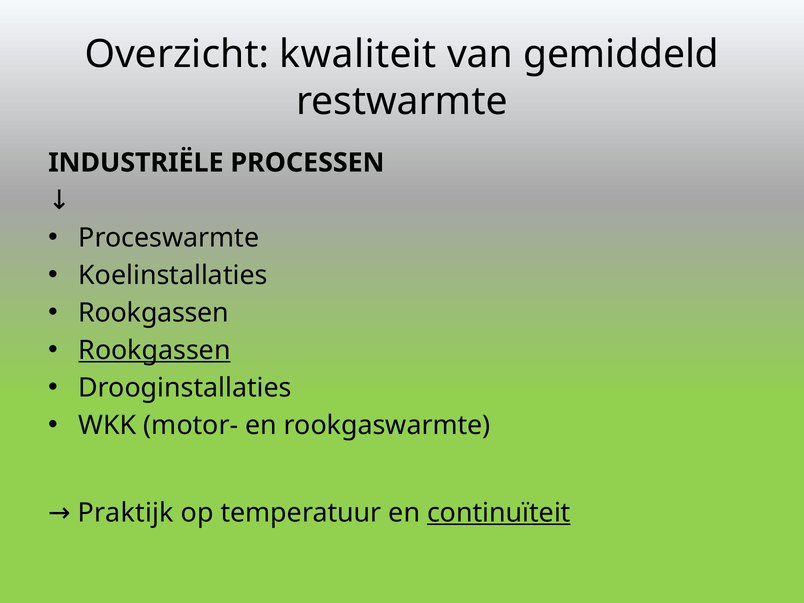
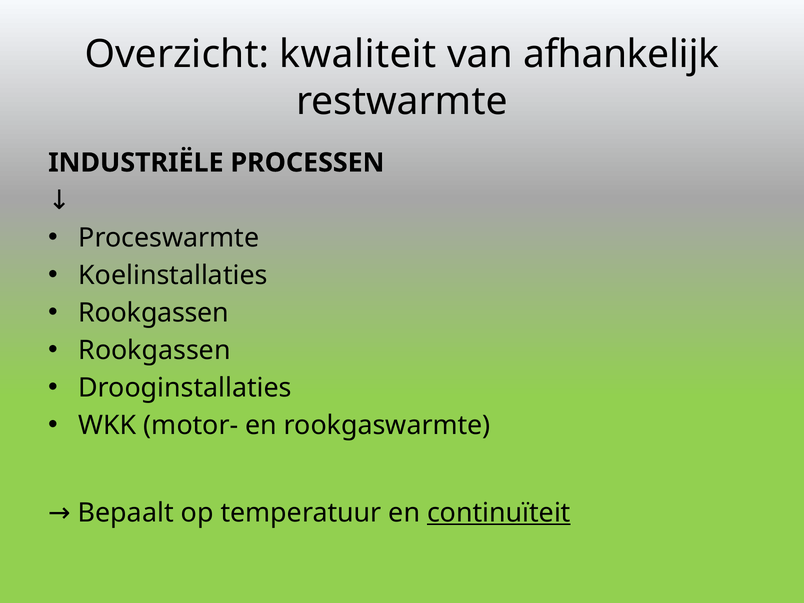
gemiddeld: gemiddeld -> afhankelijk
Rookgassen at (155, 350) underline: present -> none
Praktijk: Praktijk -> Bepaalt
